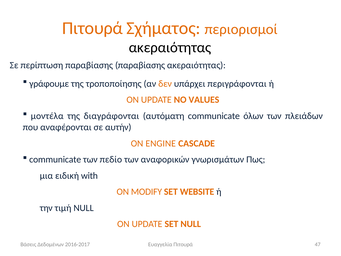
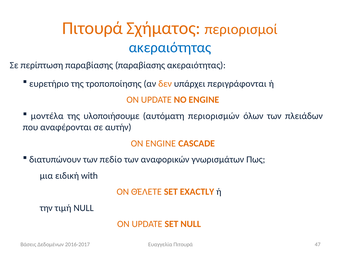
ακεραιότητας at (170, 48) colour: black -> blue
γράφουμε: γράφουμε -> ευρετήριο
NO VALUES: VALUES -> ENGINE
διαγράφονται: διαγράφονται -> υλοποιήσουμε
αυτόματη communicate: communicate -> περιορισμών
communicate at (55, 159): communicate -> διατυπώνουν
MODIFY: MODIFY -> ΘΈΛΕΤΕ
WEBSITE: WEBSITE -> EXACTLY
